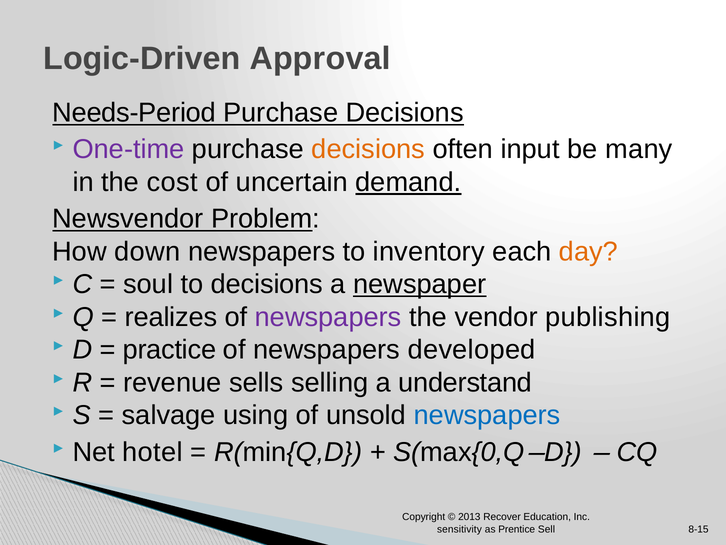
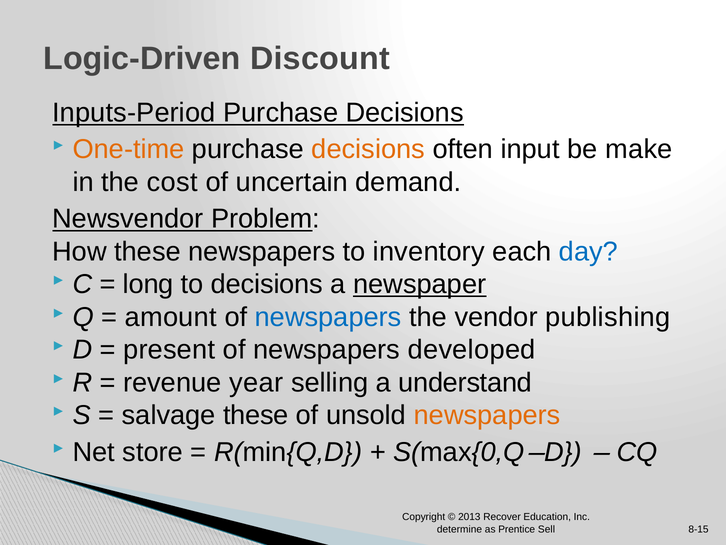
Approval: Approval -> Discount
Needs-Period: Needs-Period -> Inputs-Period
One-time colour: purple -> orange
many: many -> make
demand underline: present -> none
How down: down -> these
day colour: orange -> blue
soul: soul -> long
realizes: realizes -> amount
newspapers at (328, 317) colour: purple -> blue
practice: practice -> present
sells: sells -> year
salvage using: using -> these
newspapers at (487, 415) colour: blue -> orange
hotel: hotel -> store
sensitivity: sensitivity -> determine
